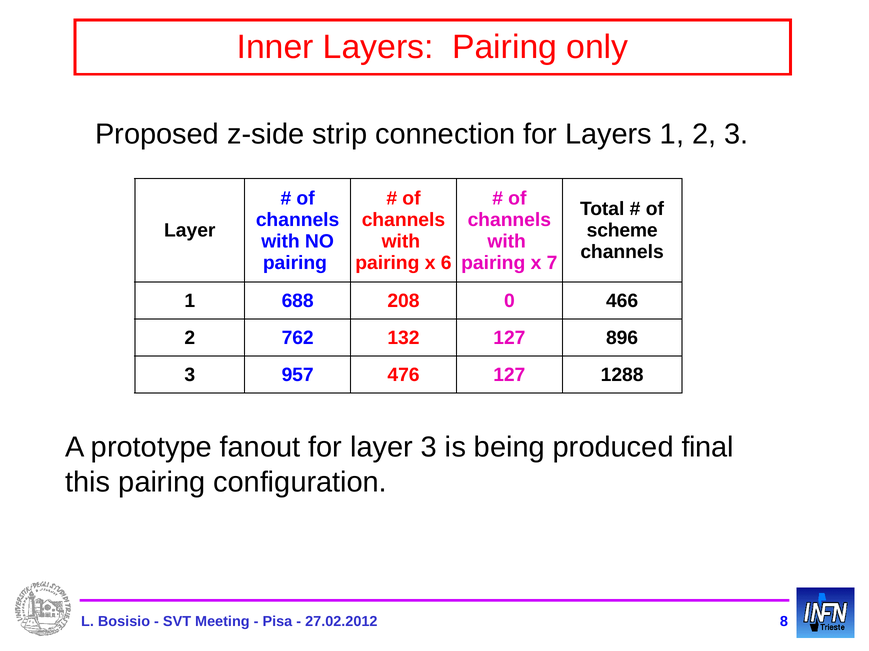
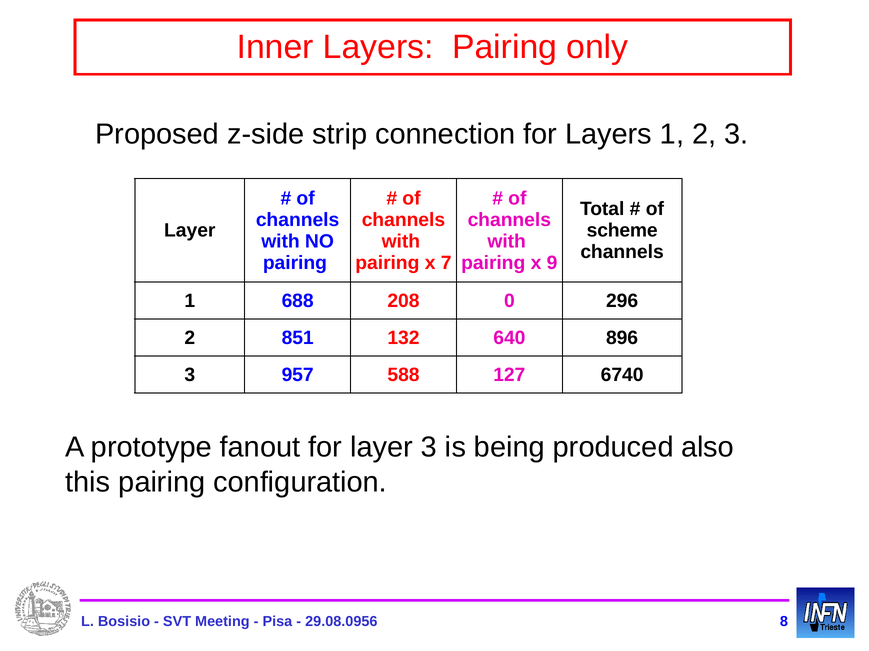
6: 6 -> 7
7: 7 -> 9
466: 466 -> 296
762: 762 -> 851
132 127: 127 -> 640
476: 476 -> 588
1288: 1288 -> 6740
final: final -> also
27.02.2012: 27.02.2012 -> 29.08.0956
